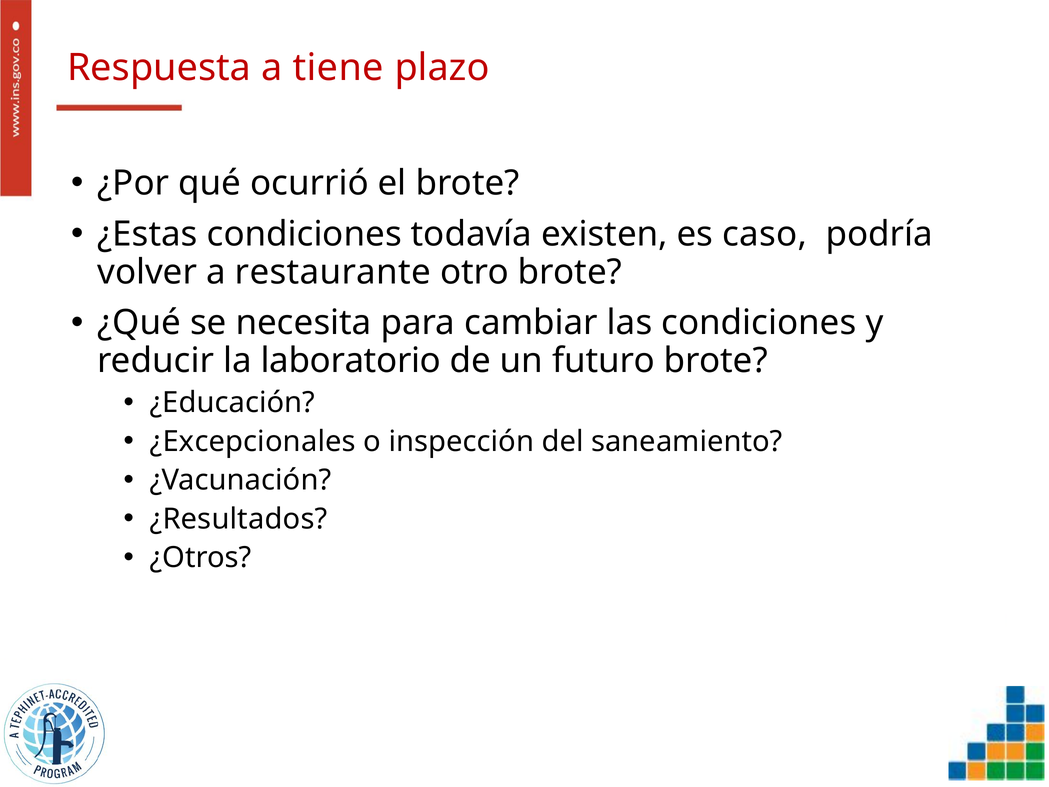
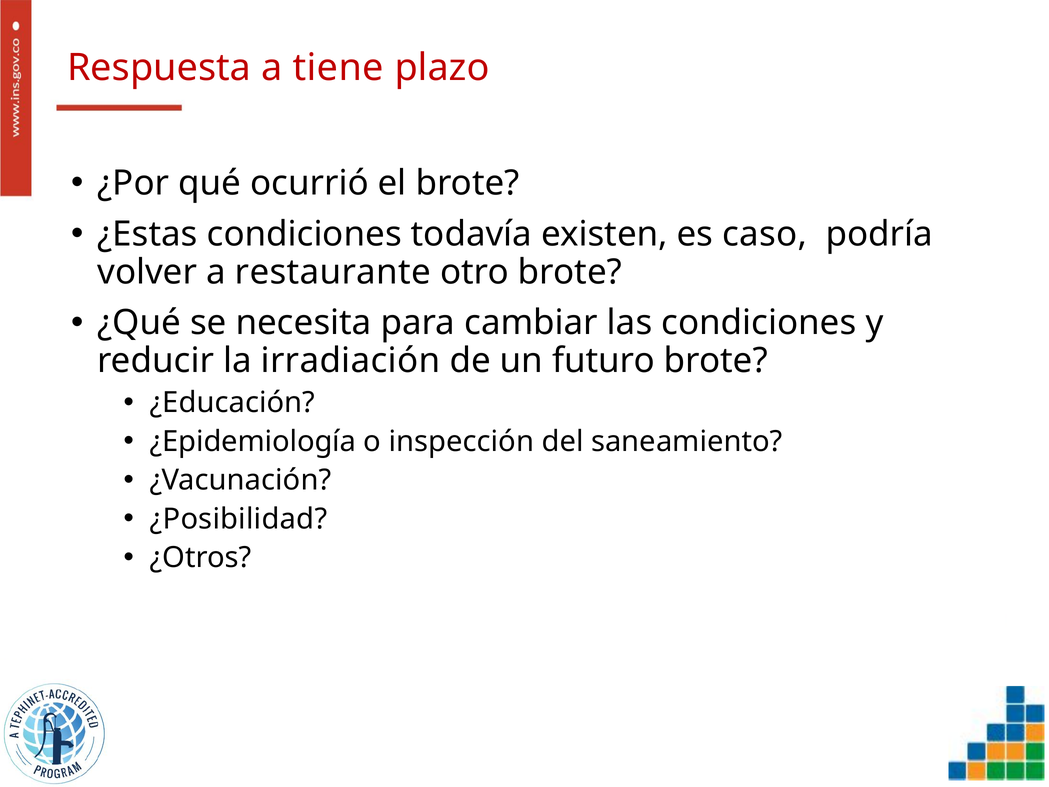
laboratorio: laboratorio -> irradiación
¿Excepcionales: ¿Excepcionales -> ¿Epidemiología
¿Resultados: ¿Resultados -> ¿Posibilidad
